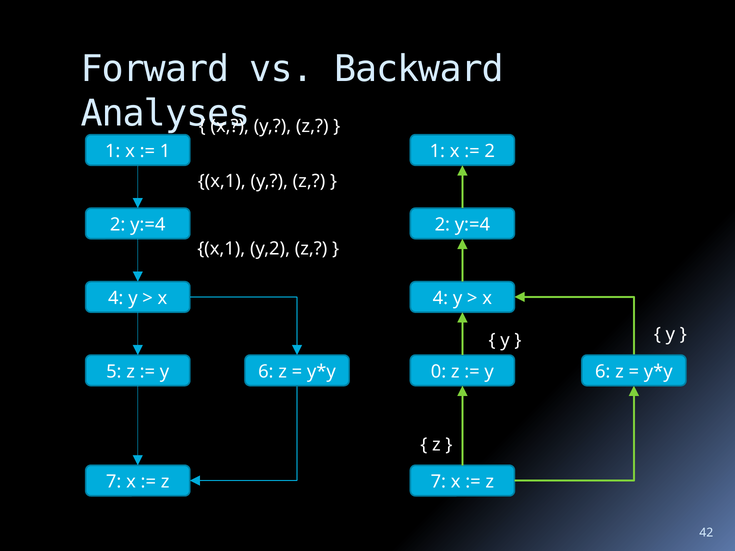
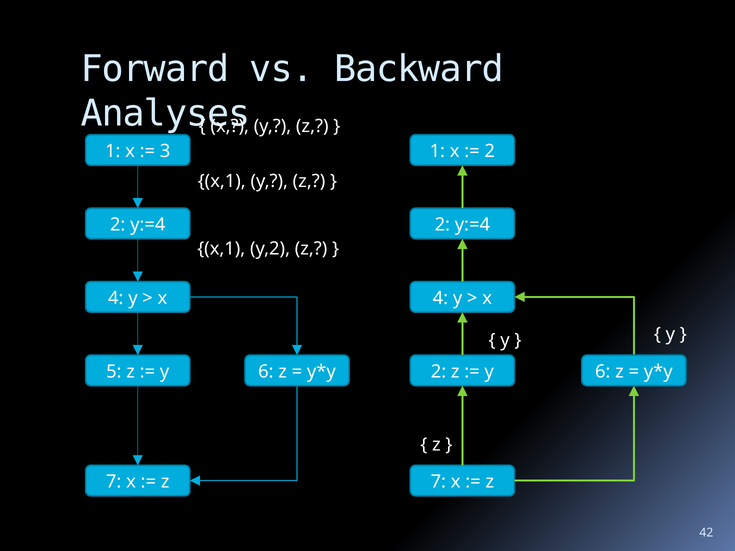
1 at (165, 151): 1 -> 3
0 at (438, 372): 0 -> 2
